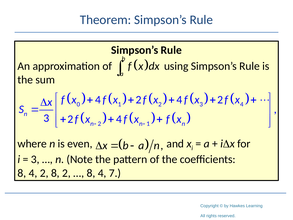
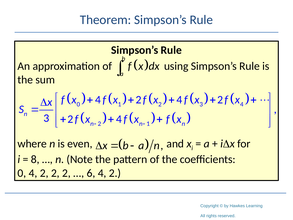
3 at (35, 159): 3 -> 8
8 at (22, 173): 8 -> 0
4 2 8: 8 -> 2
8 at (91, 173): 8 -> 6
7 at (115, 173): 7 -> 2
